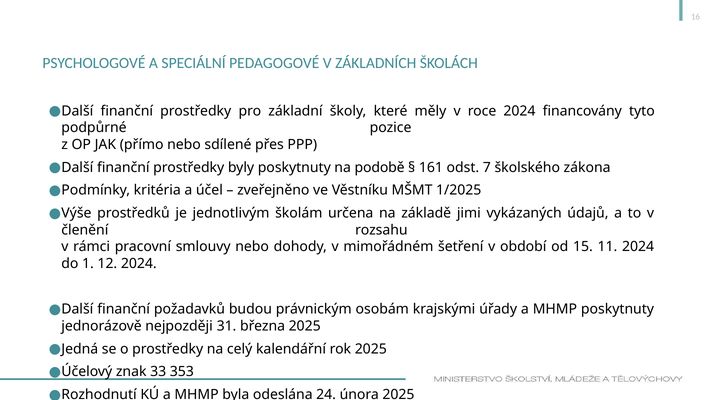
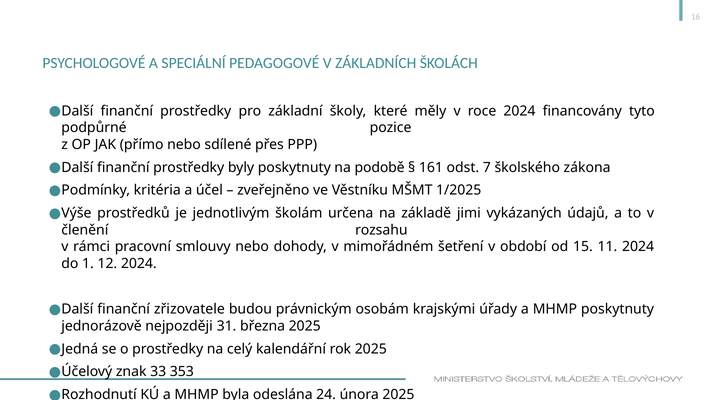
požadavků: požadavků -> zřizovatele
